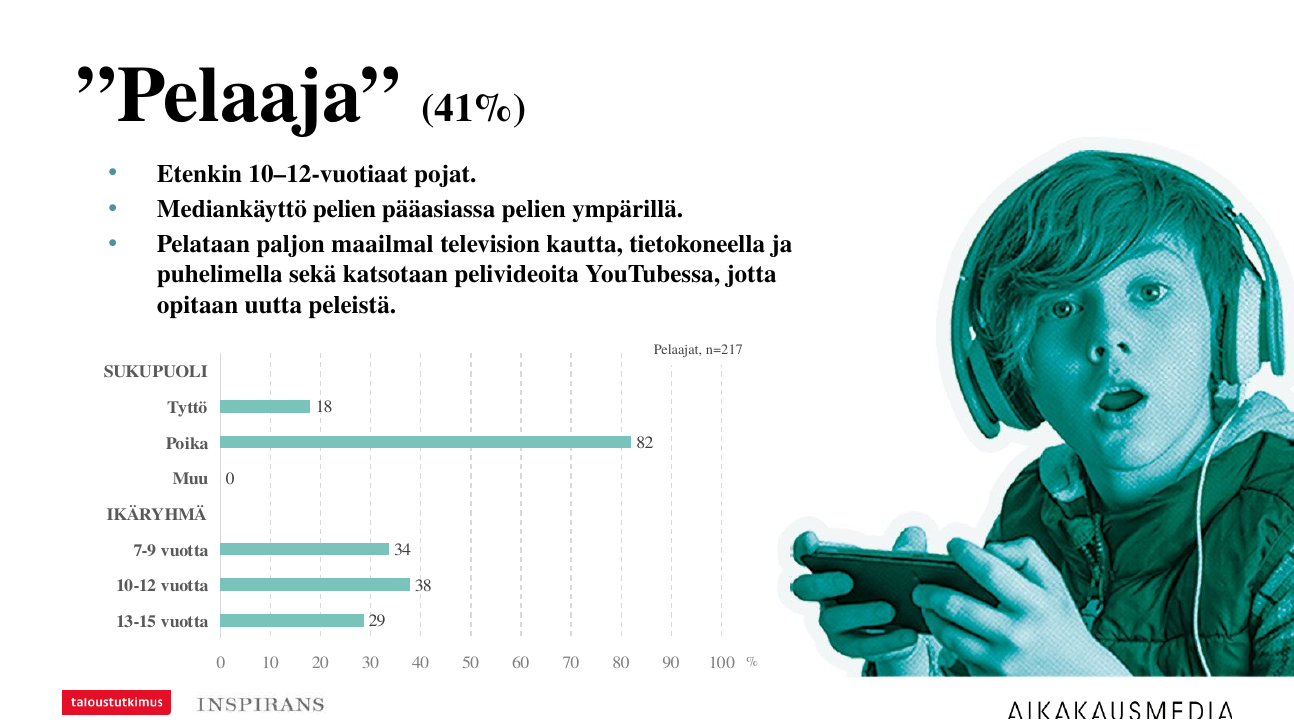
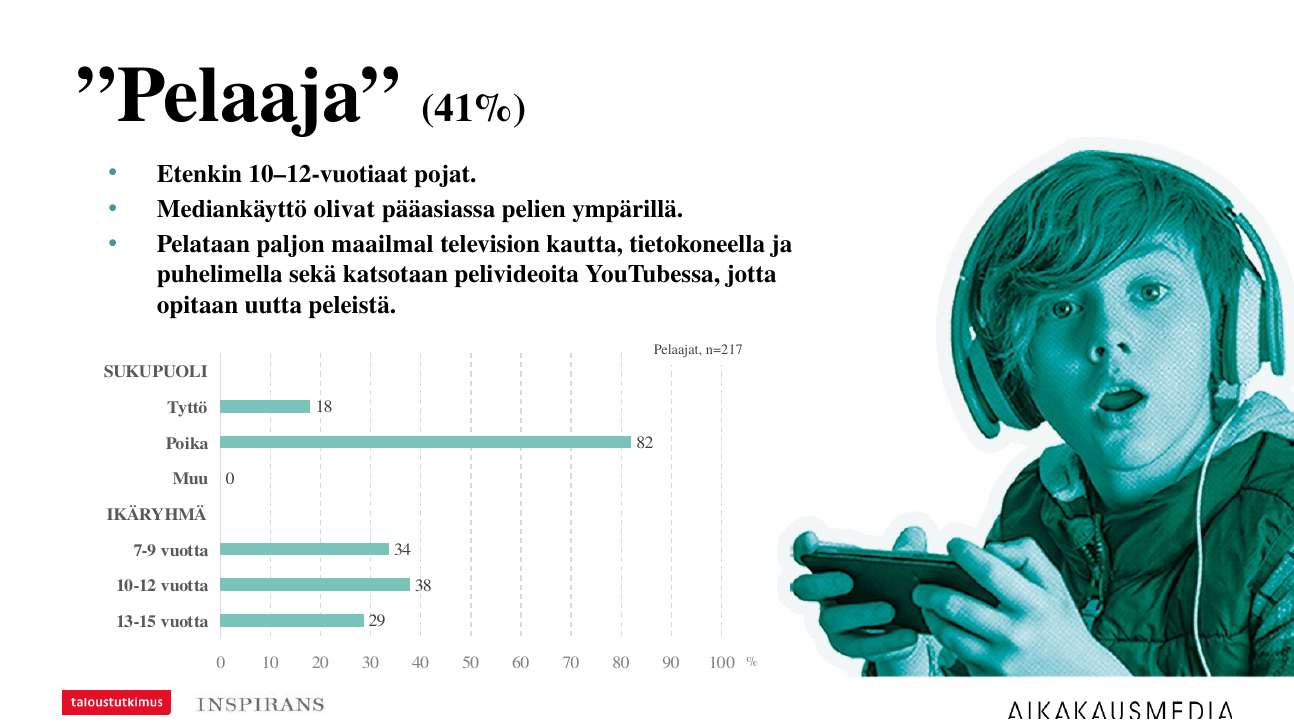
Mediankäyttö pelien: pelien -> olivat
